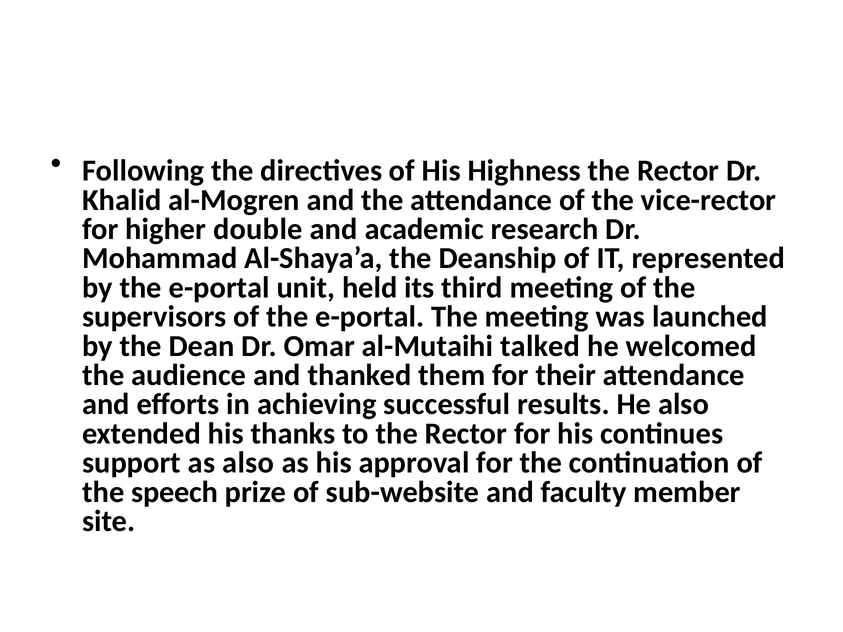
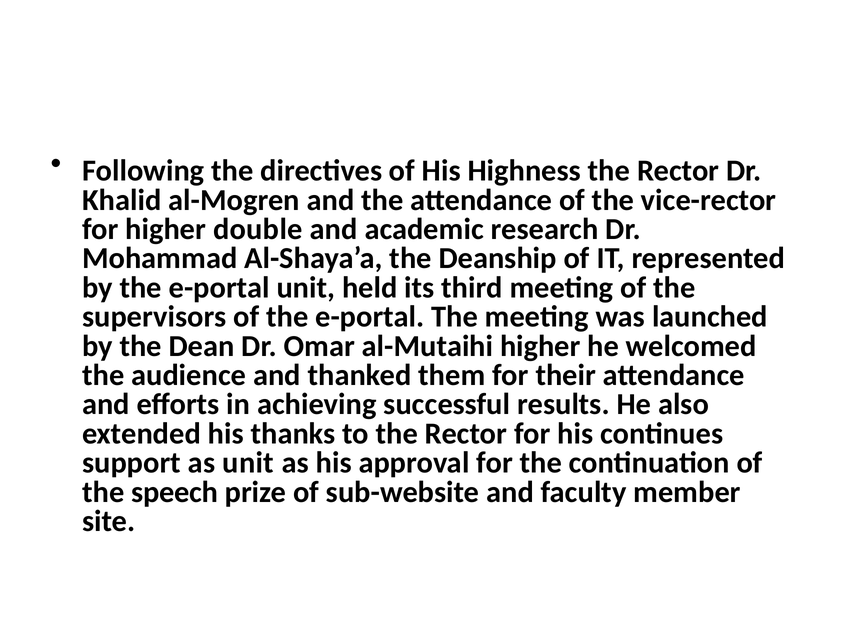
al-Mutaihi talked: talked -> higher
as also: also -> unit
